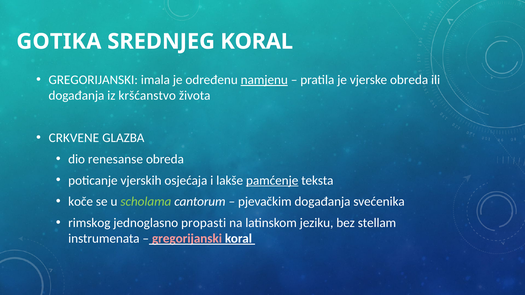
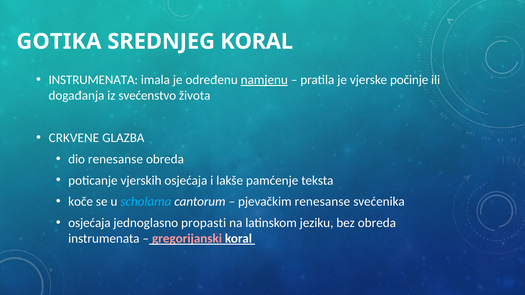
GREGORIJANSKI at (93, 80): GREGORIJANSKI -> INSTRUMENATA
vjerske obreda: obreda -> počinje
kršćanstvo: kršćanstvo -> svećenstvo
pamćenje underline: present -> none
scholama colour: light green -> light blue
pjevačkim događanja: događanja -> renesanse
rimskog at (89, 223): rimskog -> osjećaja
bez stellam: stellam -> obreda
